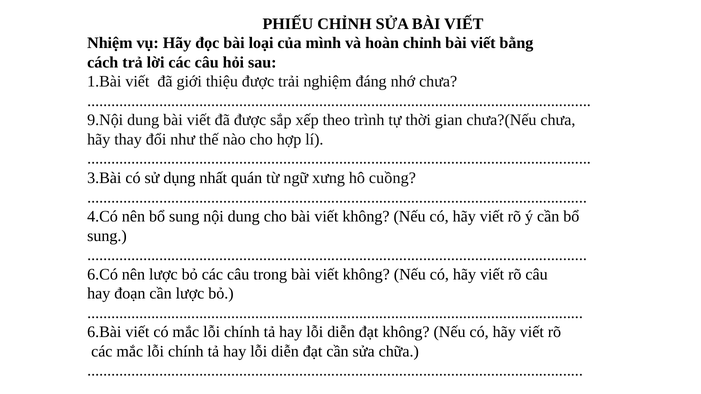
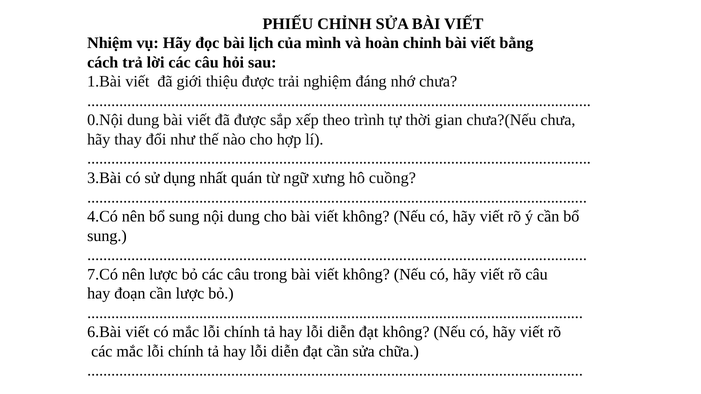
loại: loại -> lịch
9.Nội: 9.Nội -> 0.Nội
6.Có: 6.Có -> 7.Có
